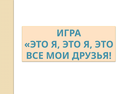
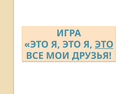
ЭТО at (104, 44) underline: none -> present
